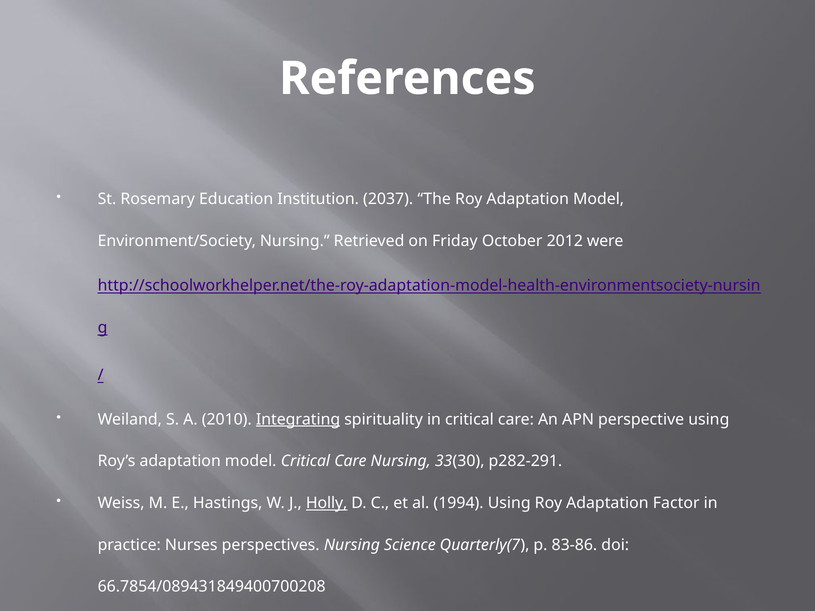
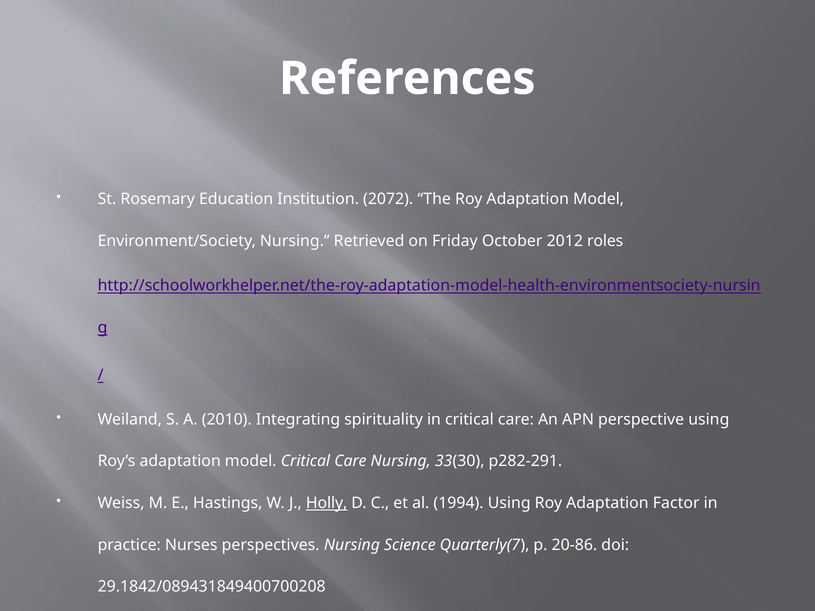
2037: 2037 -> 2072
were: were -> roles
Integrating underline: present -> none
83-86: 83-86 -> 20-86
66.7854/089431849400700208: 66.7854/089431849400700208 -> 29.1842/089431849400700208
